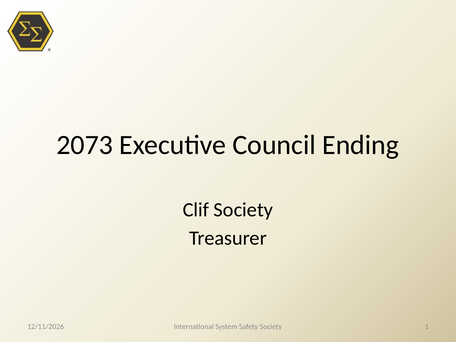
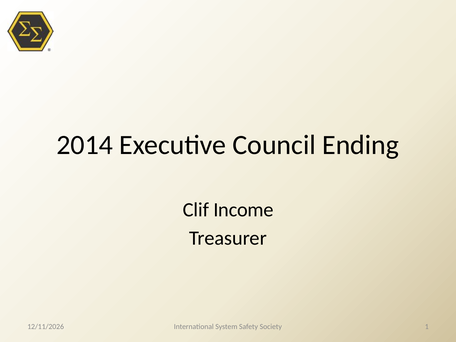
2073: 2073 -> 2014
Clif Society: Society -> Income
